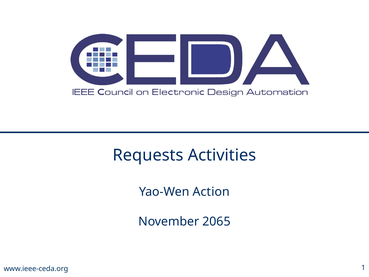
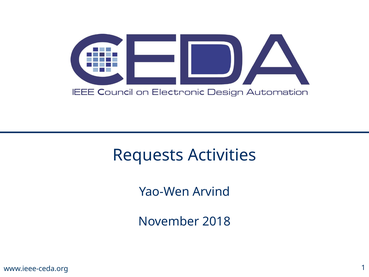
Action: Action -> Arvind
2065: 2065 -> 2018
